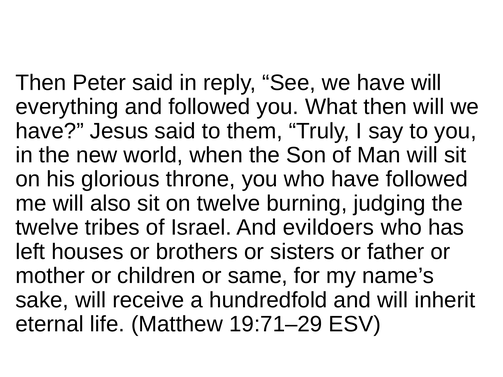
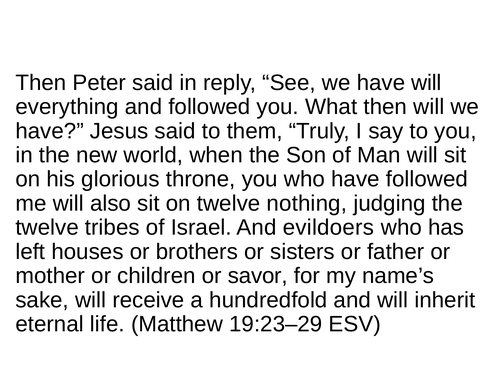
burning: burning -> nothing
same: same -> savor
19:71–29: 19:71–29 -> 19:23–29
